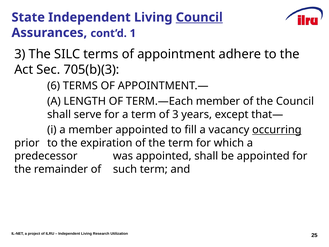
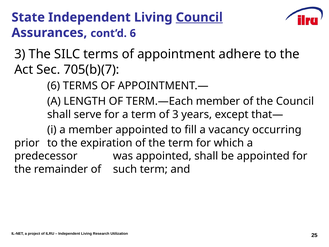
cont’d 1: 1 -> 6
705(b)(3: 705(b)(3 -> 705(b)(7
occurring underline: present -> none
